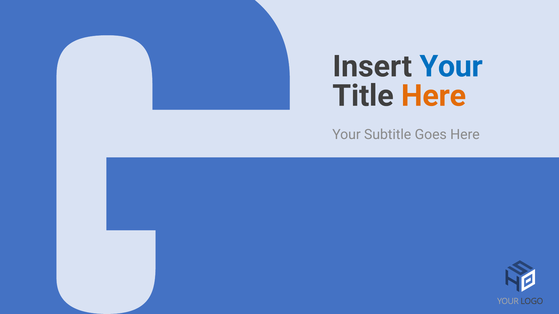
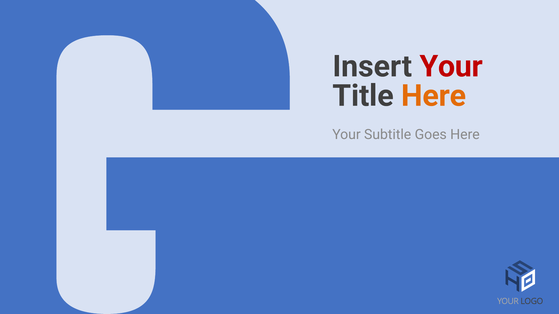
Your at (451, 67) colour: blue -> red
